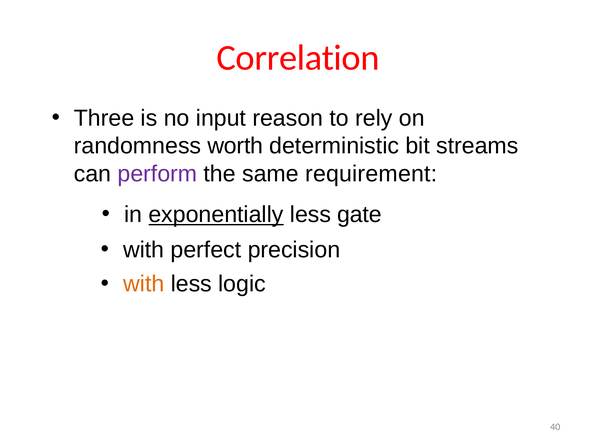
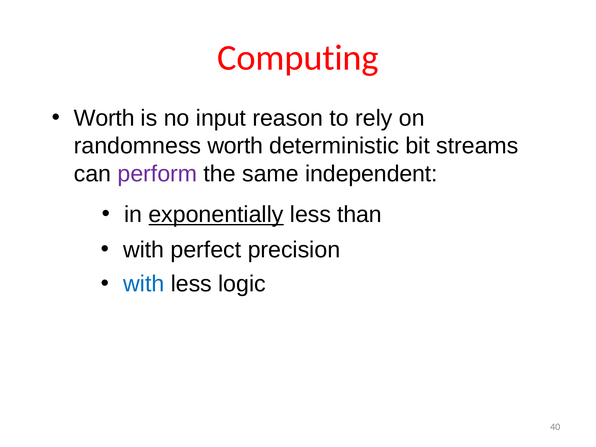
Correlation: Correlation -> Computing
Three at (104, 118): Three -> Worth
requirement: requirement -> independent
gate: gate -> than
with at (144, 284) colour: orange -> blue
